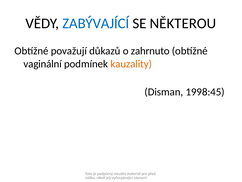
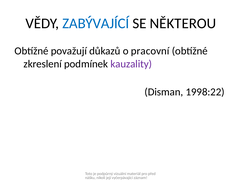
zahrnuto: zahrnuto -> pracovní
vaginální: vaginální -> zkreslení
kauzality colour: orange -> purple
1998:45: 1998:45 -> 1998:22
